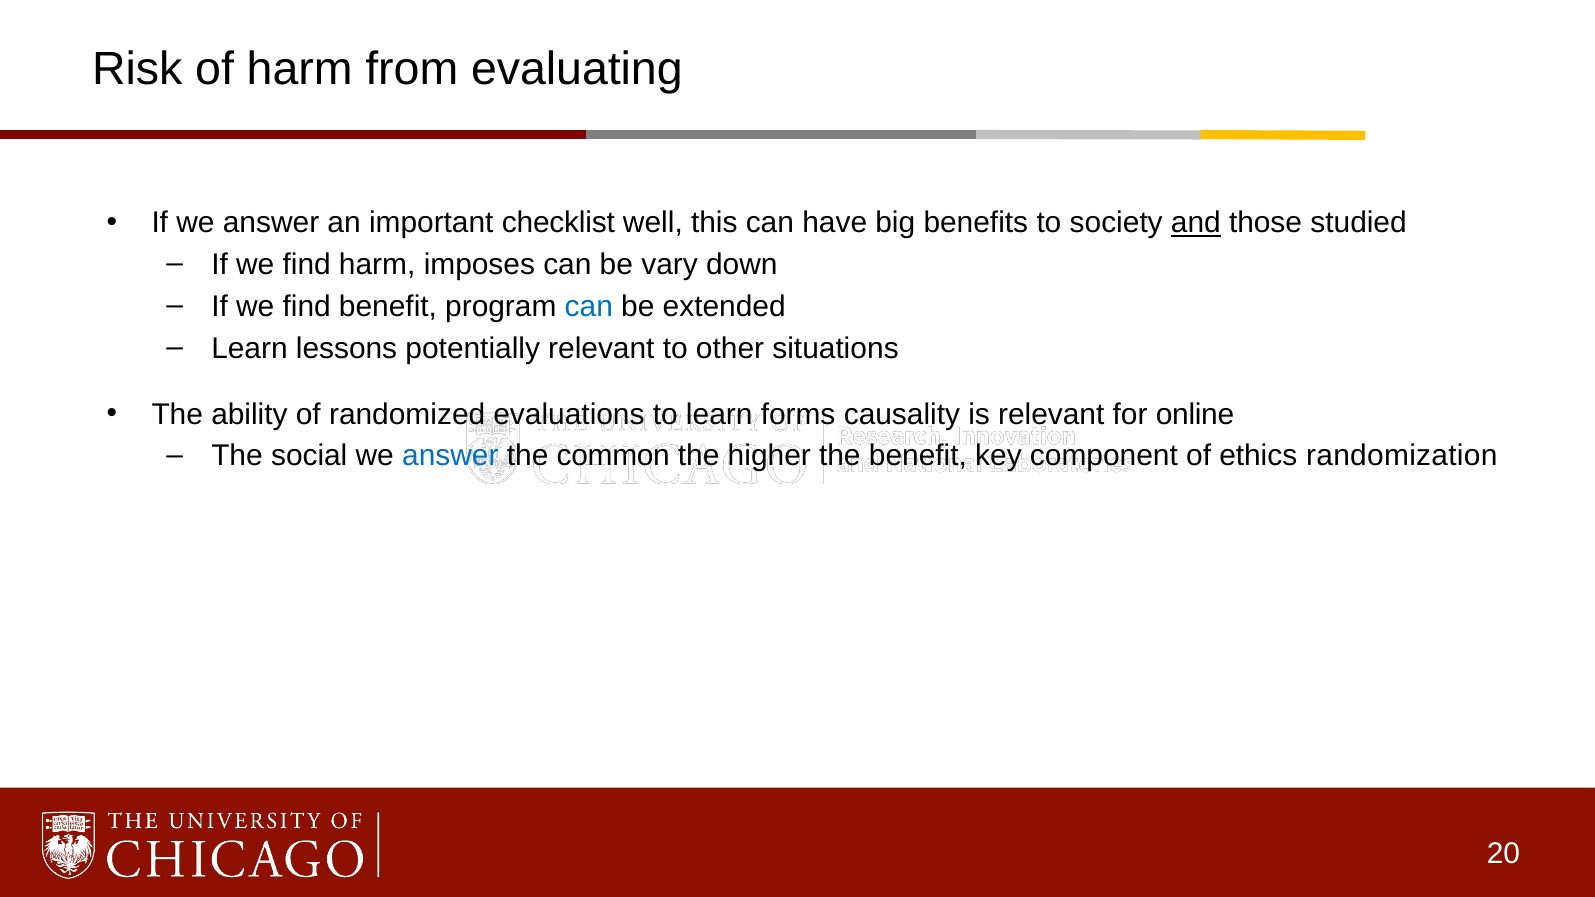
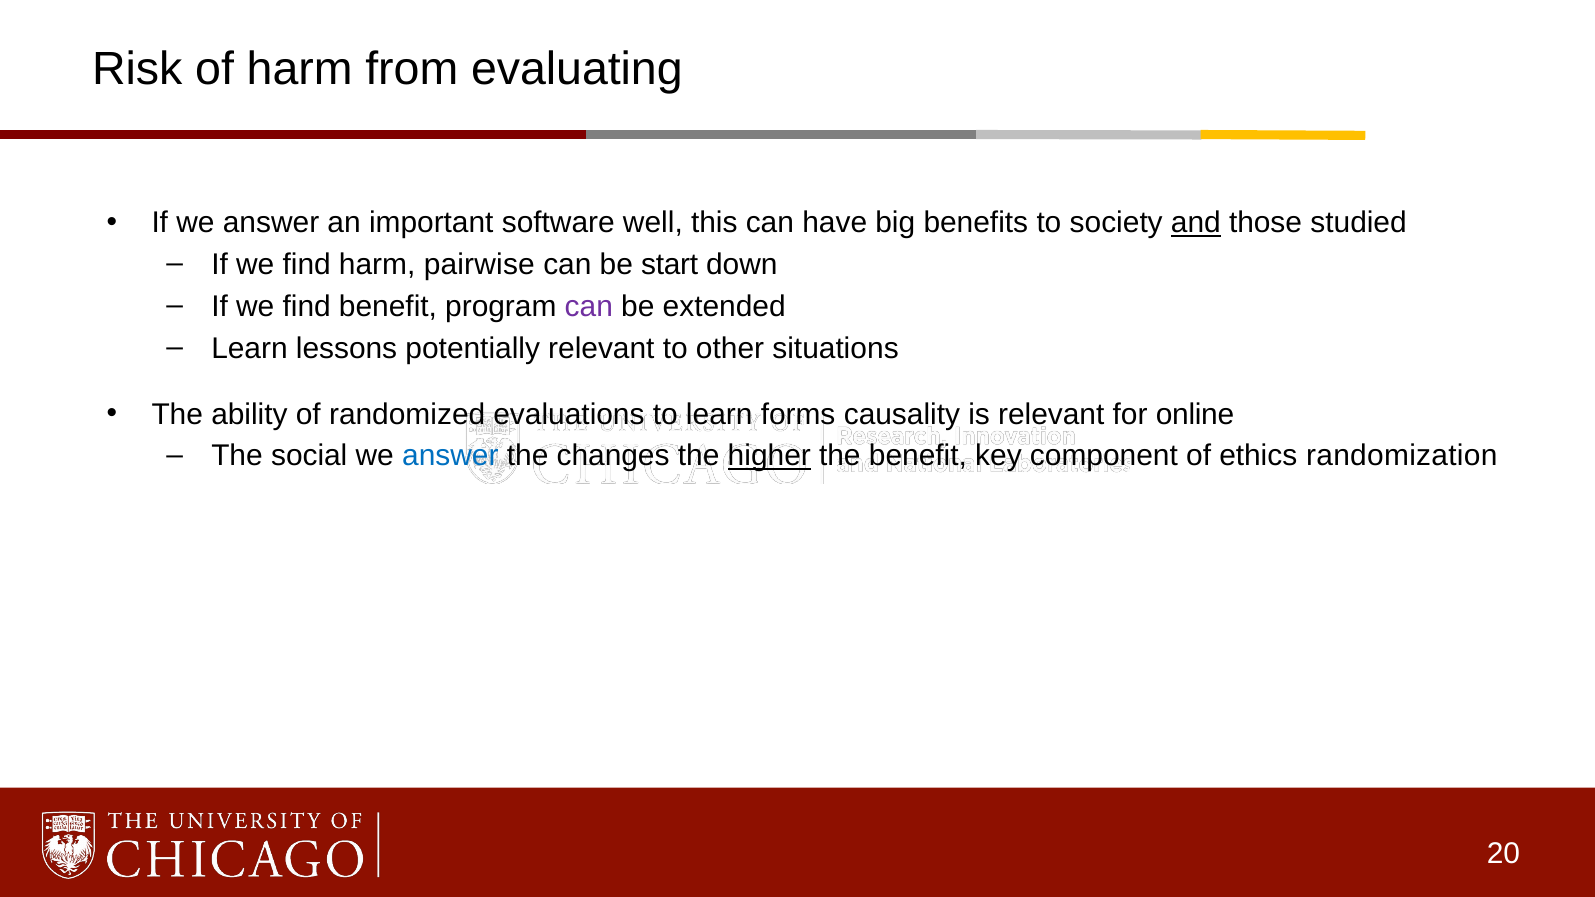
checklist: checklist -> software
imposes: imposes -> pairwise
vary: vary -> start
can at (589, 307) colour: blue -> purple
common: common -> changes
higher underline: none -> present
